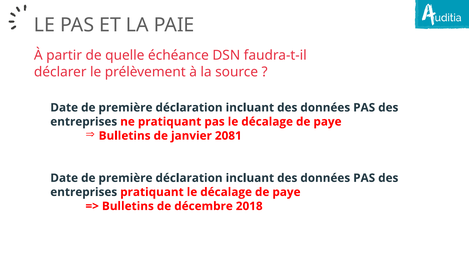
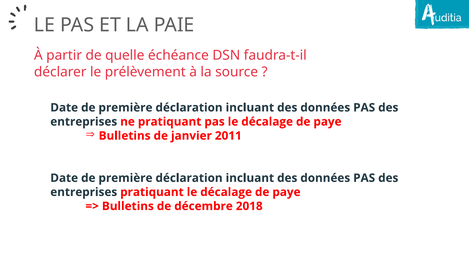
2081: 2081 -> 2011
